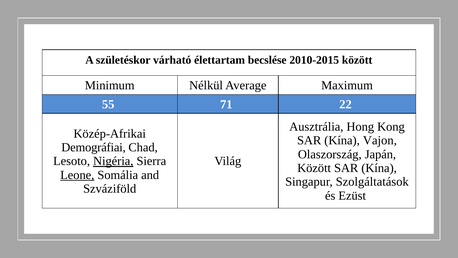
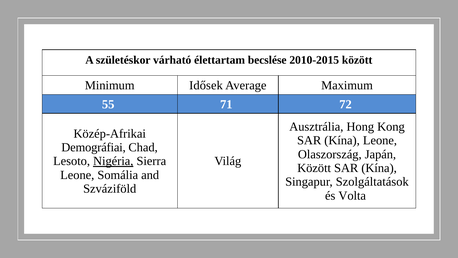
Nélkül: Nélkül -> Idősek
22: 22 -> 72
Kína Vajon: Vajon -> Leone
Leone at (77, 175) underline: present -> none
Ezüst: Ezüst -> Volta
